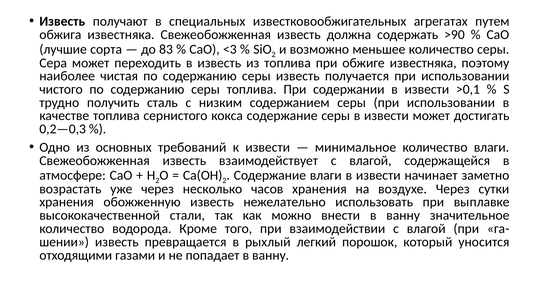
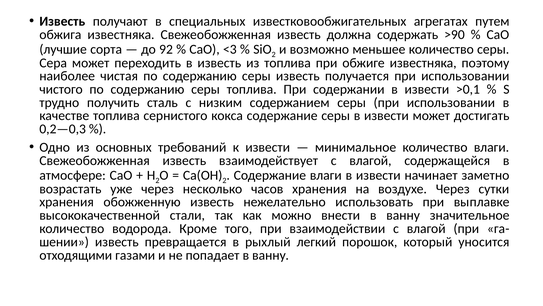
83: 83 -> 92
